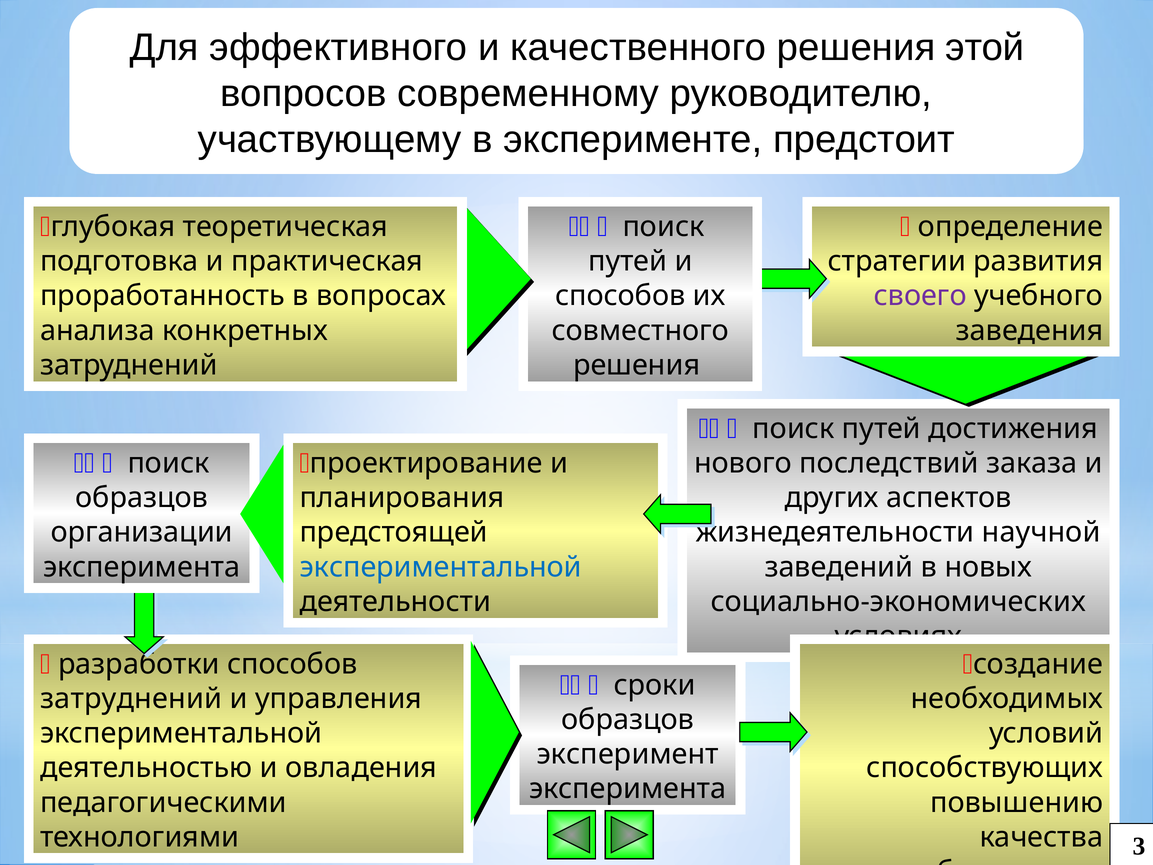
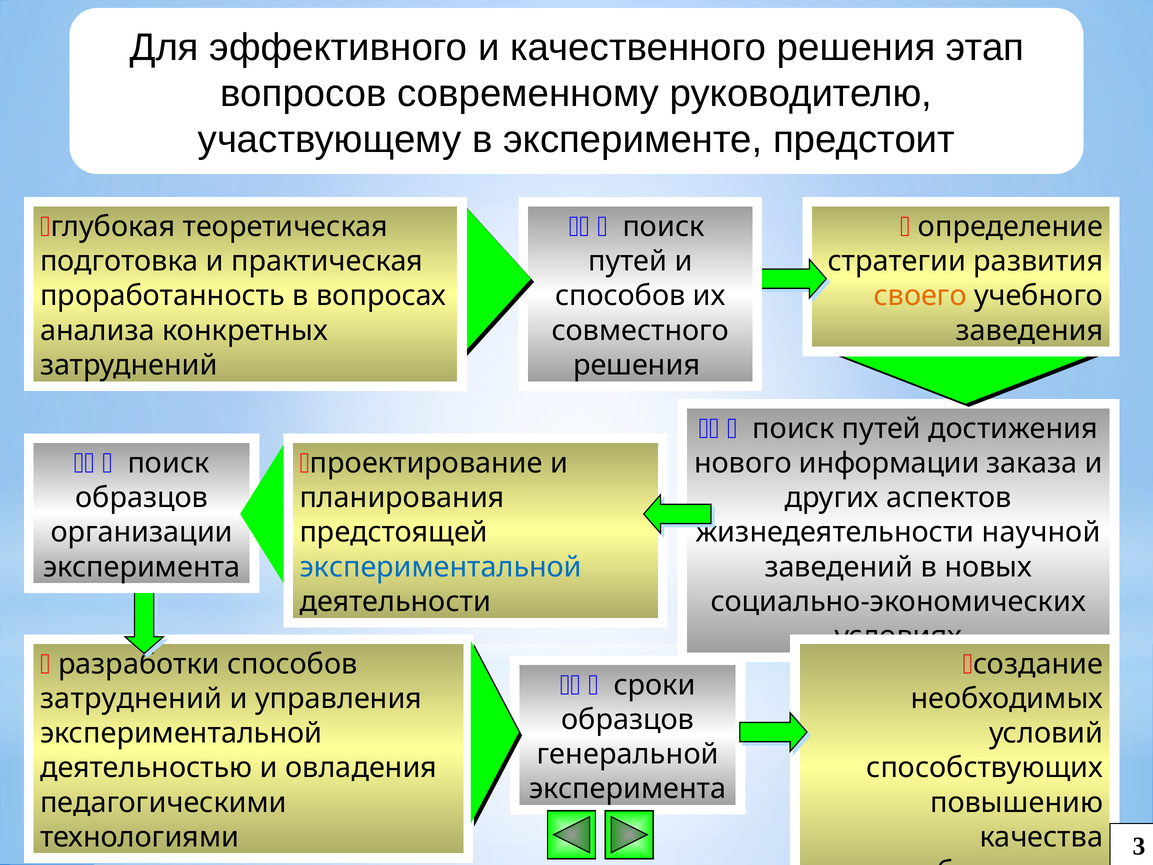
этой: этой -> этап
своего colour: purple -> orange
последствий: последствий -> информации
эксперимент: эксперимент -> генеральной
